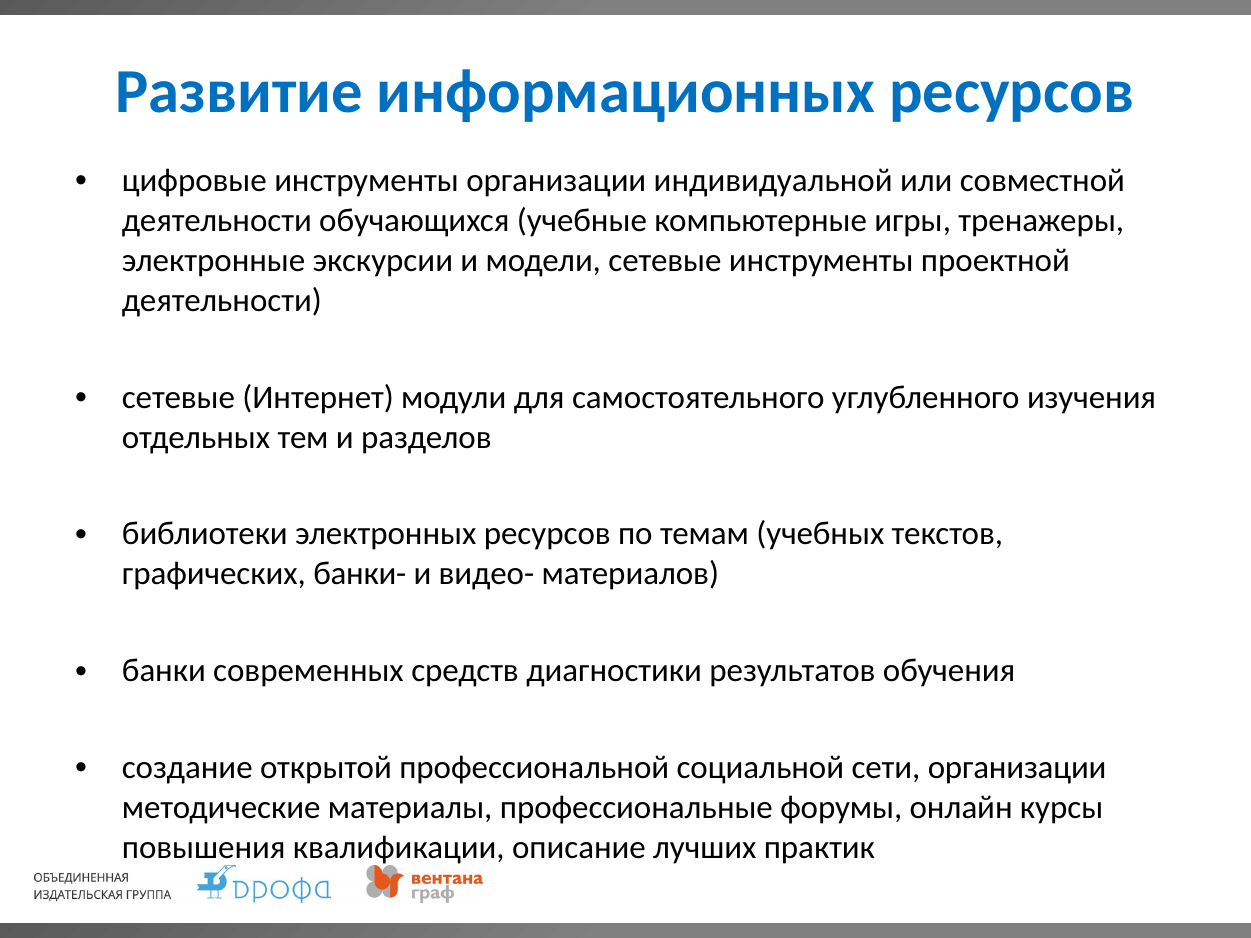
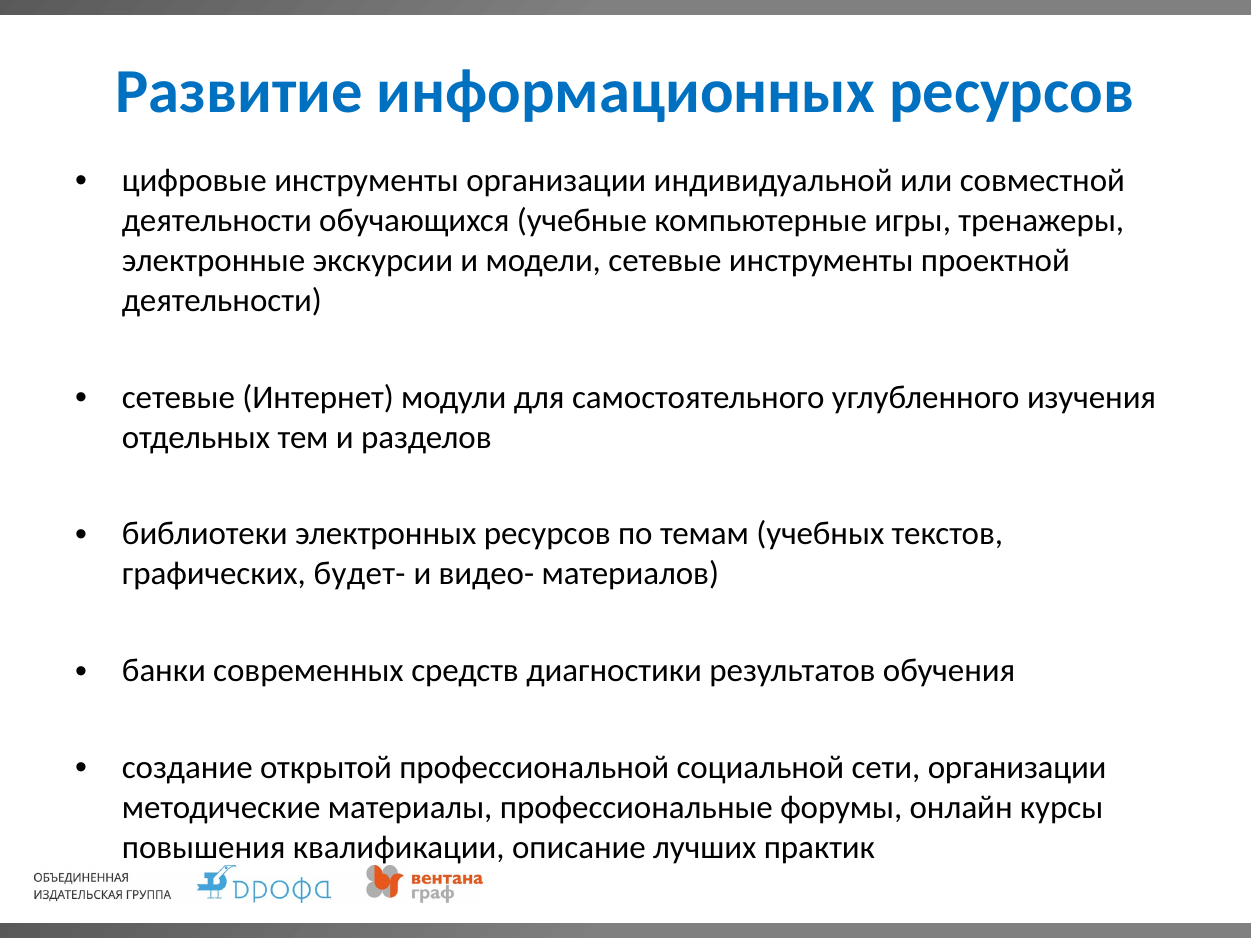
банки-: банки- -> будет-
